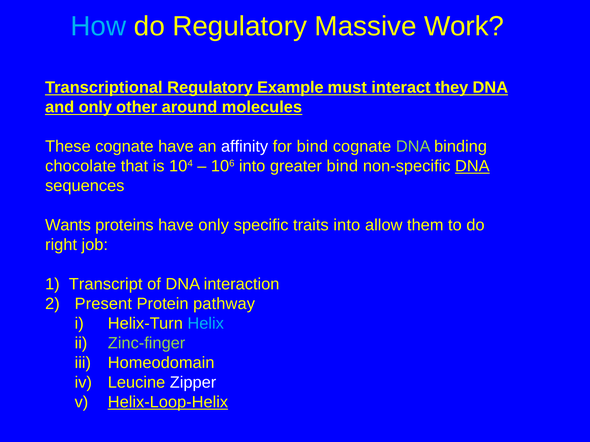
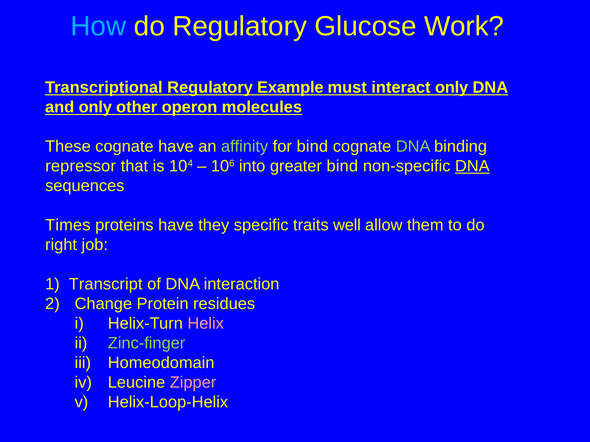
Massive: Massive -> Glucose
interact they: they -> only
around: around -> operon
affinity colour: white -> light green
chocolate: chocolate -> repressor
Wants: Wants -> Times
have only: only -> they
traits into: into -> well
Present: Present -> Change
pathway: pathway -> residues
Helix colour: light blue -> pink
Zipper colour: white -> pink
Helix-Loop-Helix underline: present -> none
